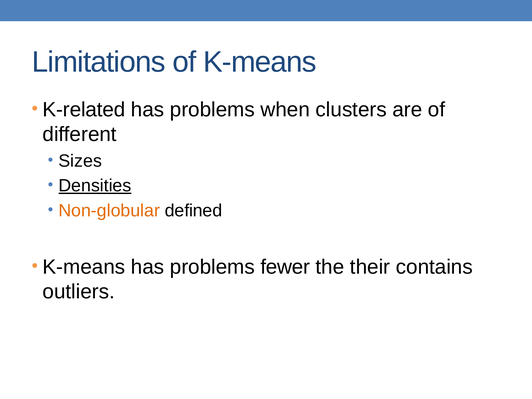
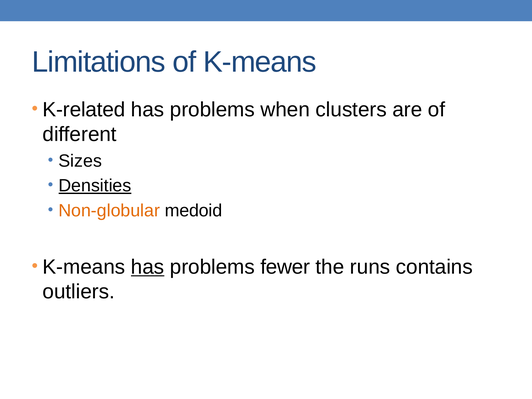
defined: defined -> medoid
has at (148, 267) underline: none -> present
their: their -> runs
